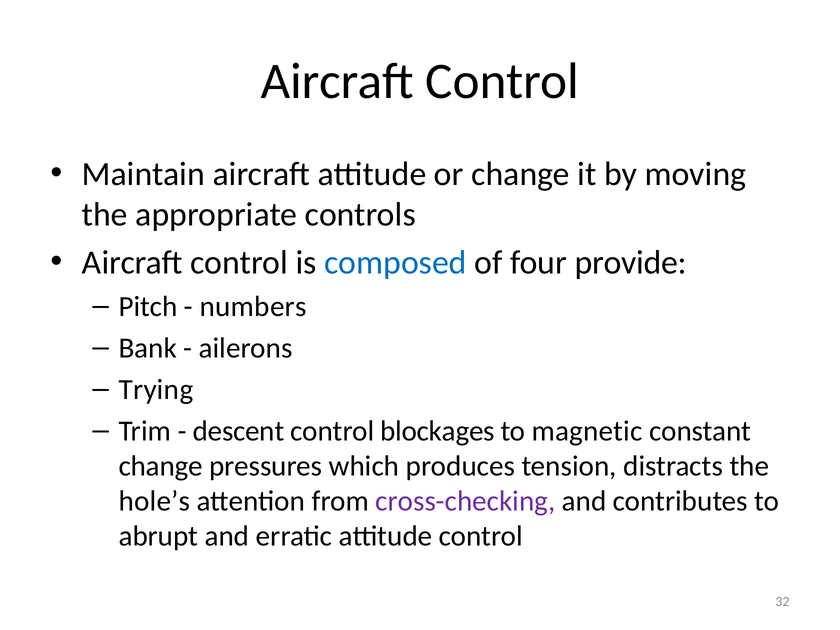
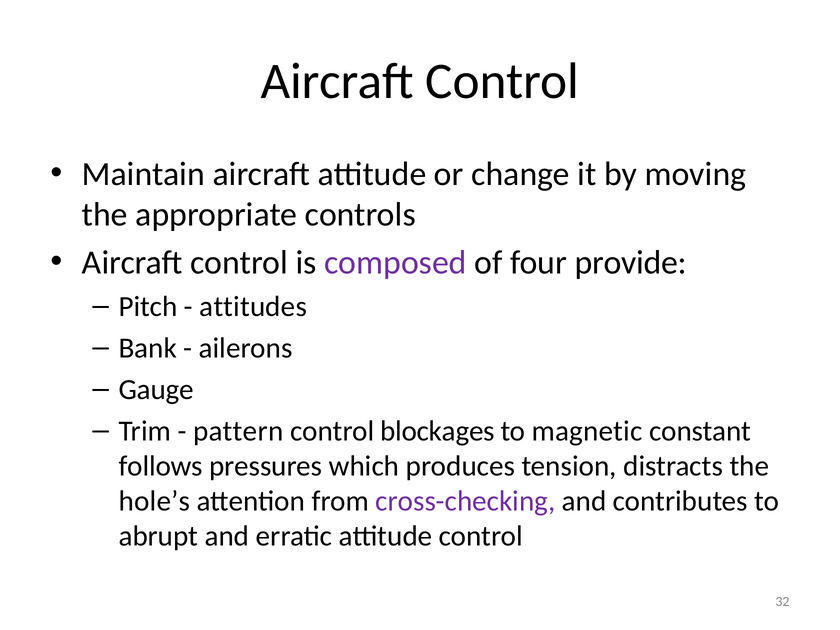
composed colour: blue -> purple
numbers: numbers -> attitudes
Trying: Trying -> Gauge
descent: descent -> pattern
change at (161, 466): change -> follows
